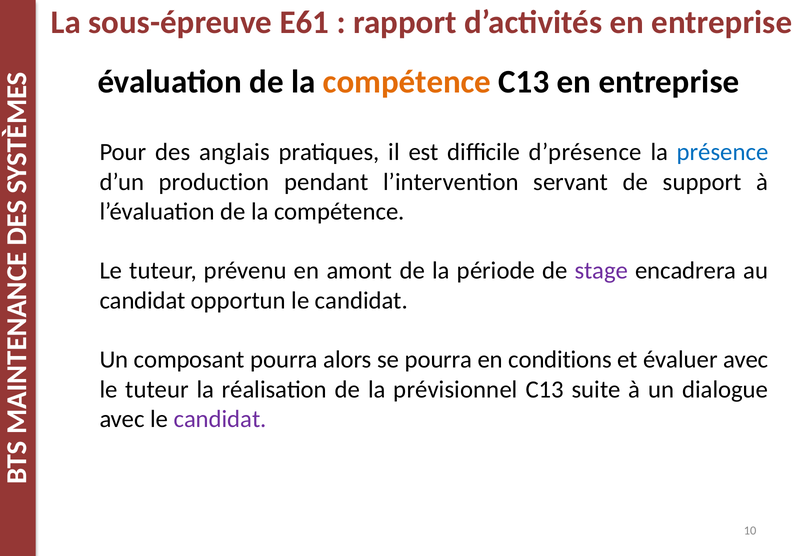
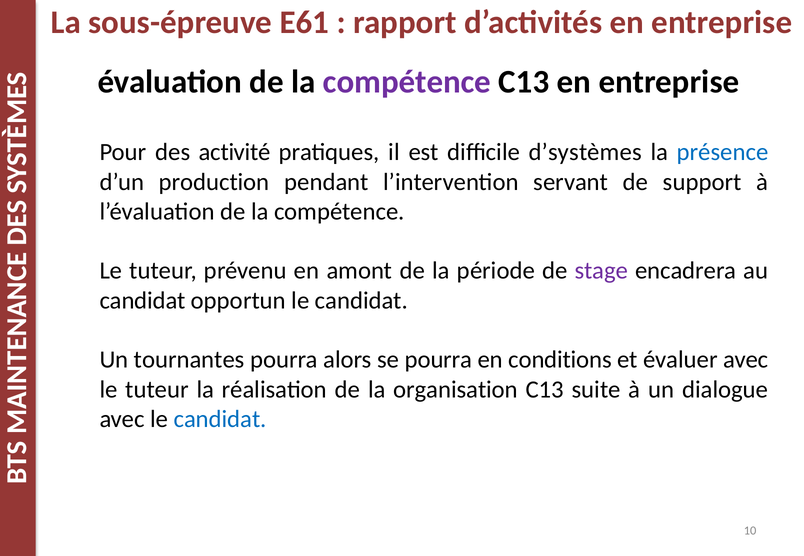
compétence at (407, 82) colour: orange -> purple
anglais: anglais -> activité
d’présence: d’présence -> d’systèmes
composant: composant -> tournantes
prévisionnel: prévisionnel -> organisation
candidat at (220, 420) colour: purple -> blue
